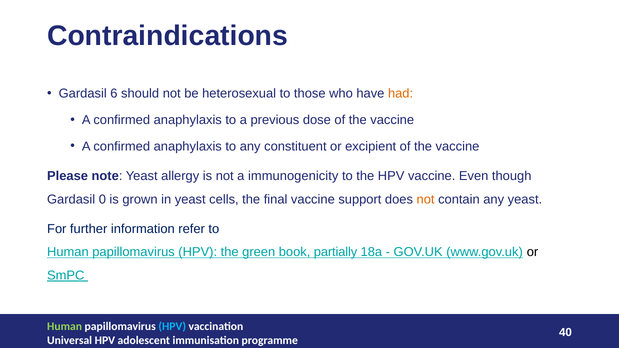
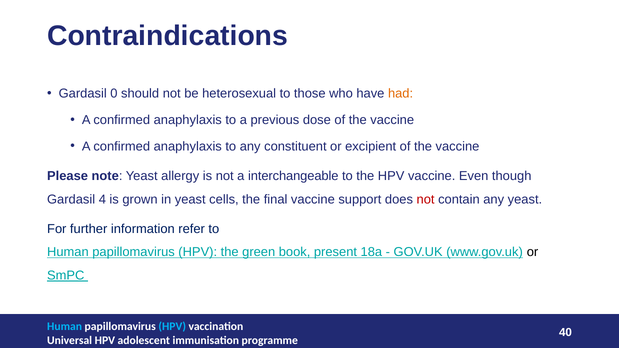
6: 6 -> 0
immunogenicity: immunogenicity -> interchangeable
0: 0 -> 4
not at (426, 199) colour: orange -> red
partially: partially -> present
Human at (65, 327) colour: light green -> light blue
